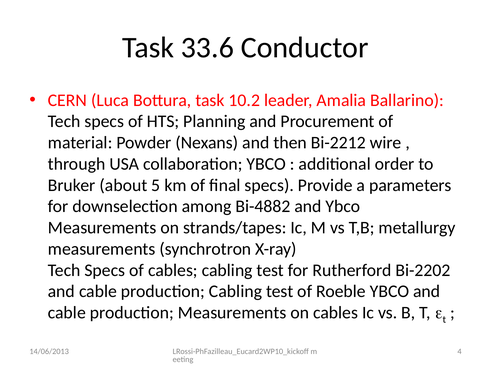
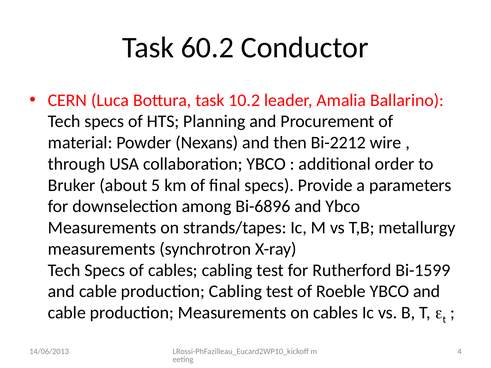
33.6: 33.6 -> 60.2
Bi-4882: Bi-4882 -> Bi-6896
Bi-2202: Bi-2202 -> Bi-1599
